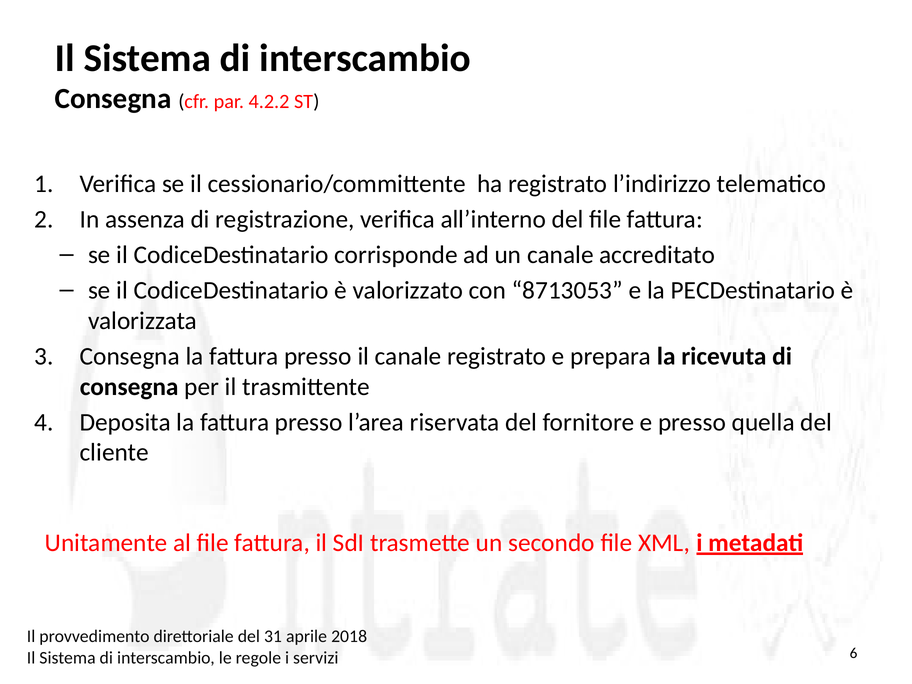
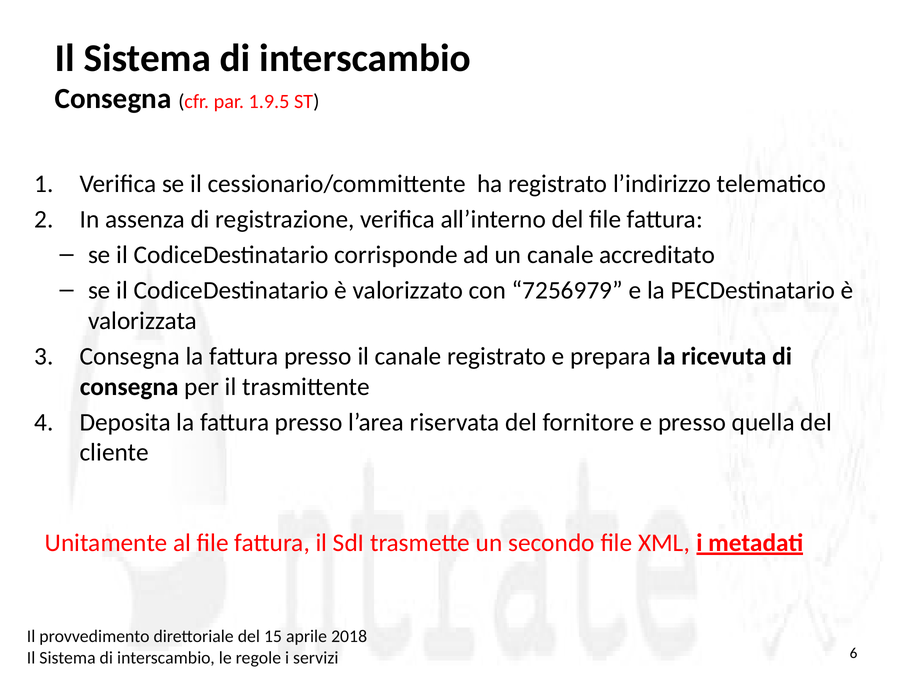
4.2.2: 4.2.2 -> 1.9.5
8713053: 8713053 -> 7256979
31: 31 -> 15
